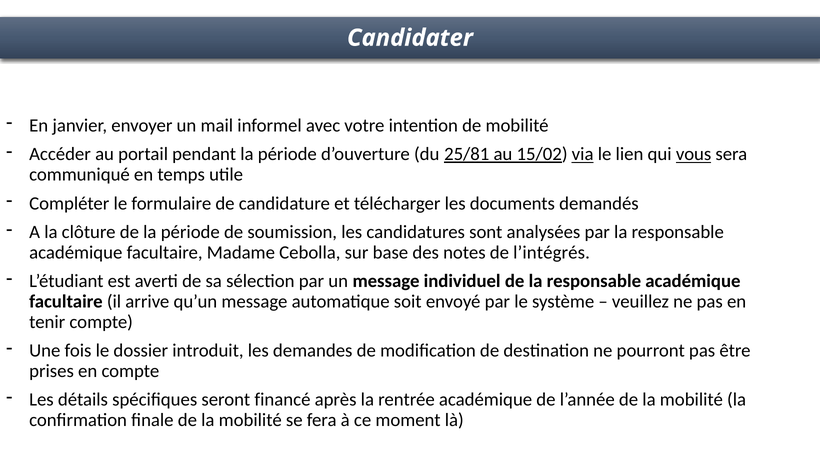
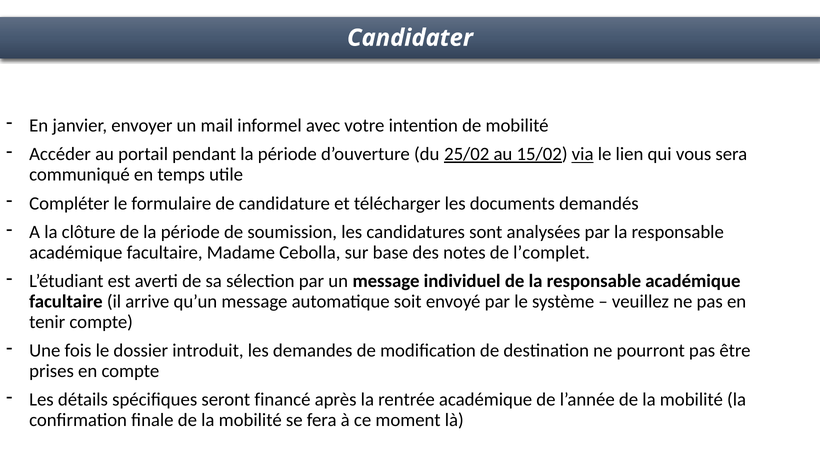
25/81: 25/81 -> 25/02
vous underline: present -> none
l’intégrés: l’intégrés -> l’complet
